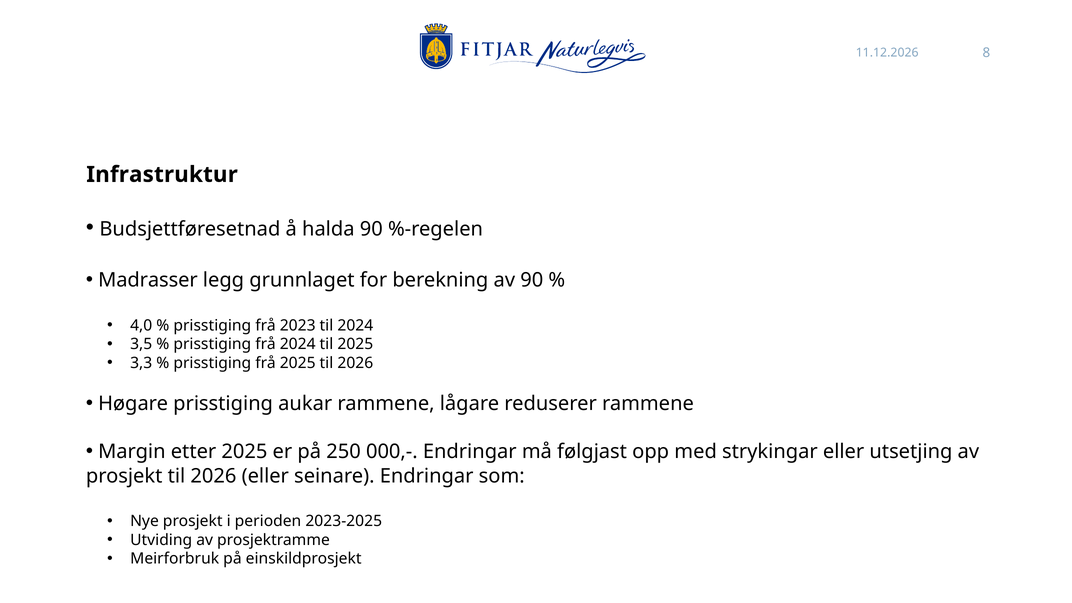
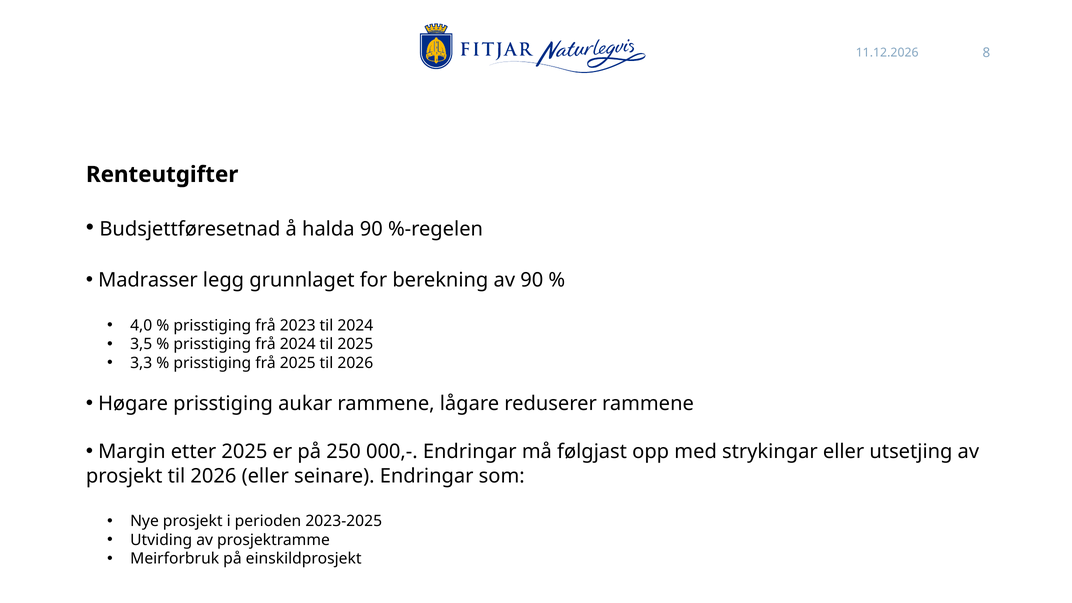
Infrastruktur: Infrastruktur -> Renteutgifter
